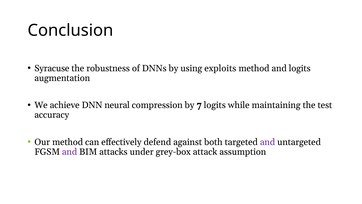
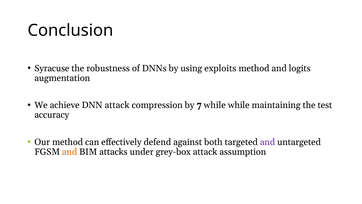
DNN neural: neural -> attack
7 logits: logits -> while
and at (70, 152) colour: purple -> orange
